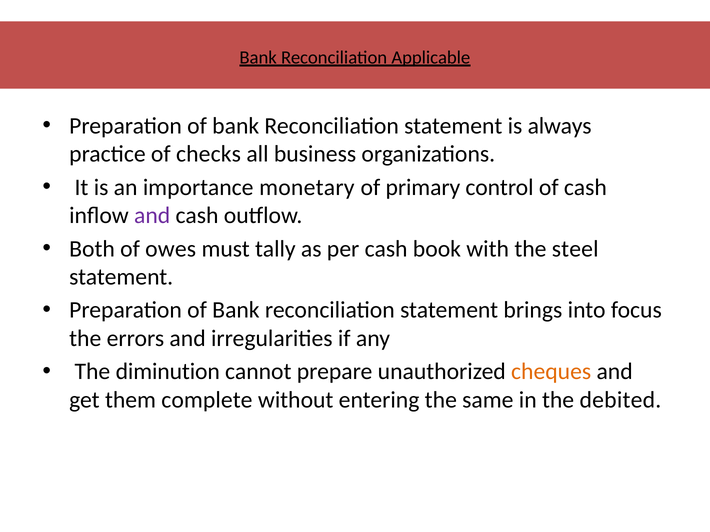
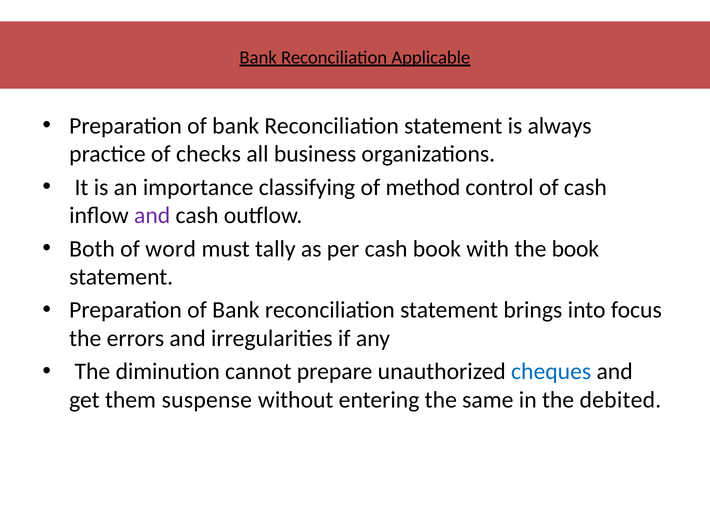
monetary: monetary -> classifying
primary: primary -> method
owes: owes -> word
the steel: steel -> book
cheques colour: orange -> blue
complete: complete -> suspense
